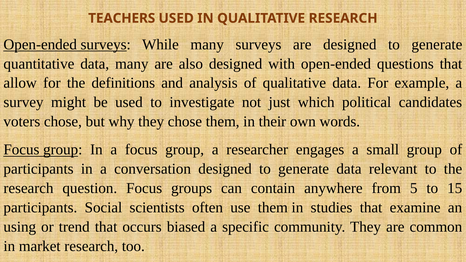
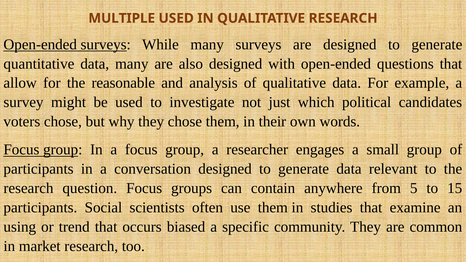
TEACHERS: TEACHERS -> MULTIPLE
definitions: definitions -> reasonable
